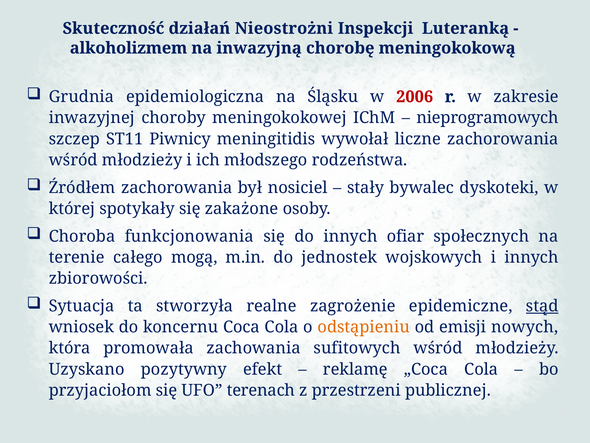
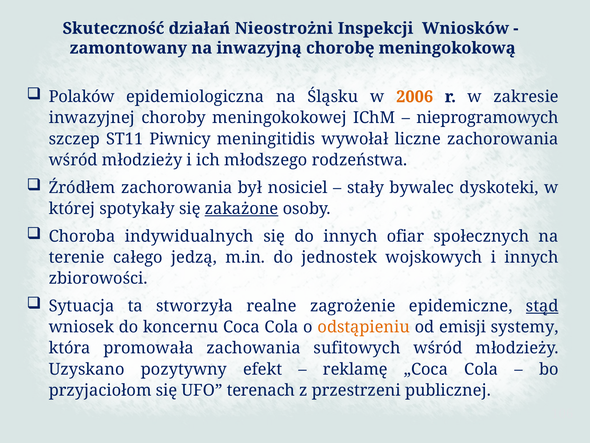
Luteranką: Luteranką -> Wniosków
alkoholizmem: alkoholizmem -> zamontowany
Grudnia: Grudnia -> Polaków
2006 colour: red -> orange
zakażone underline: none -> present
funkcjonowania: funkcjonowania -> indywidualnych
mogą: mogą -> jedzą
nowych: nowych -> systemy
